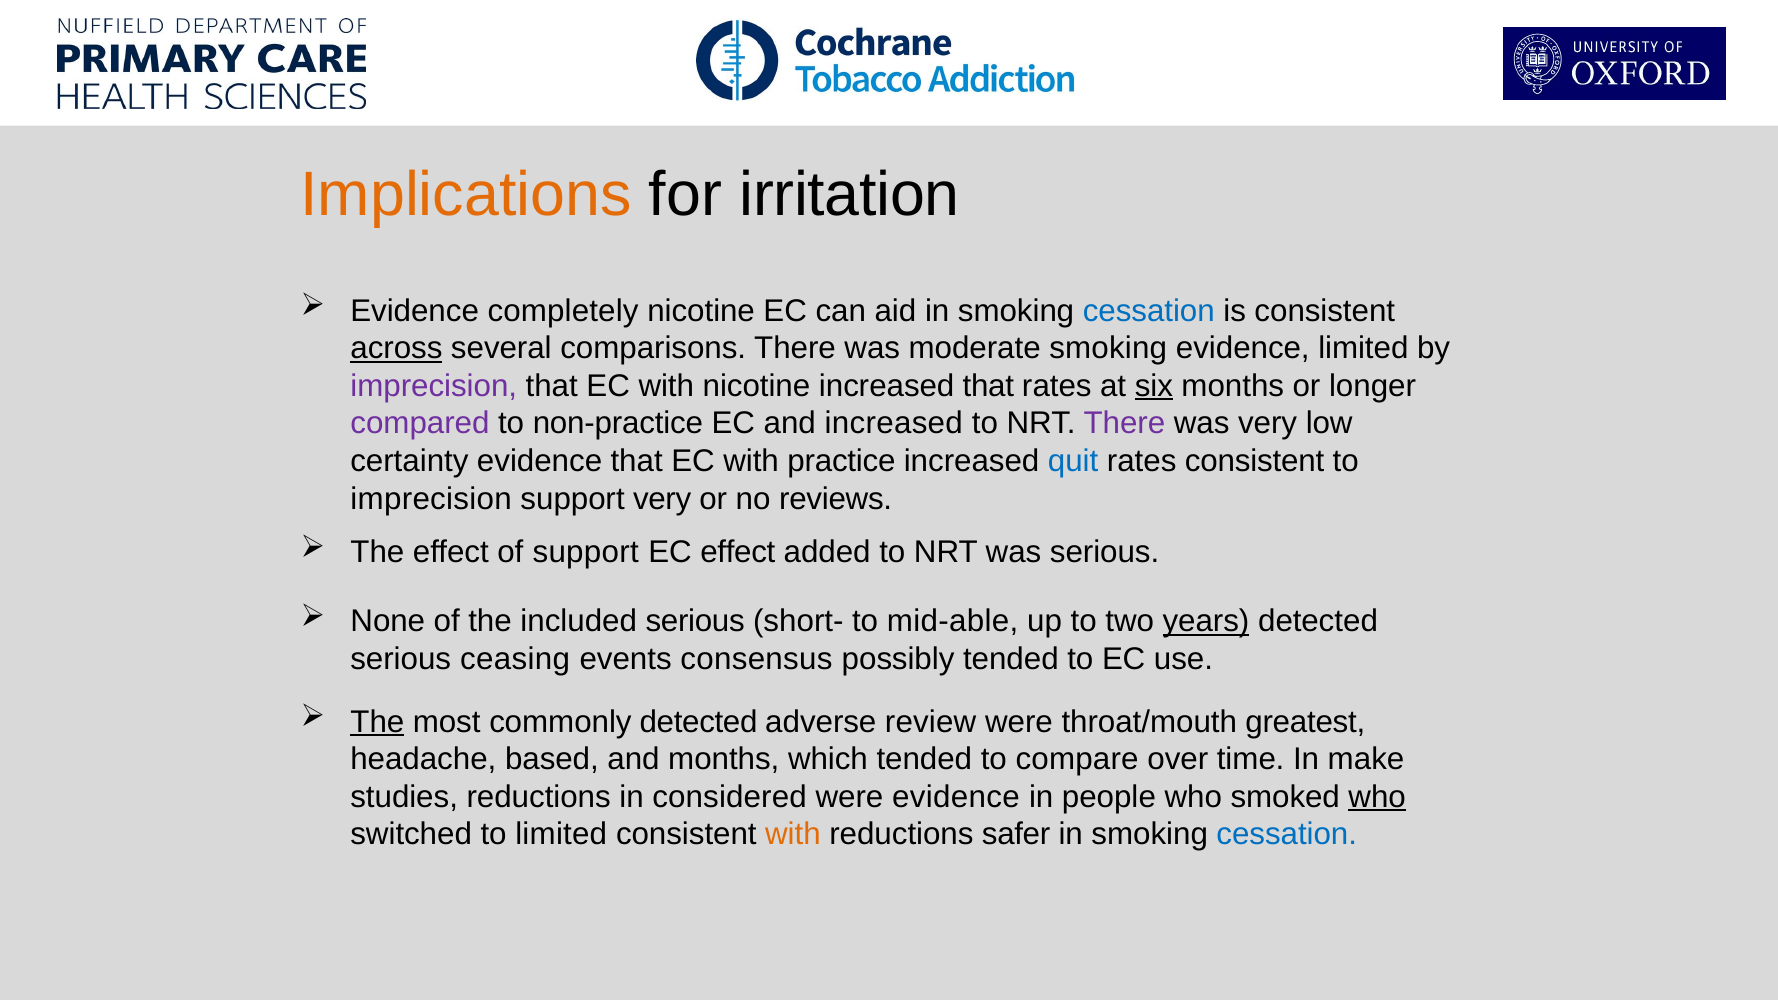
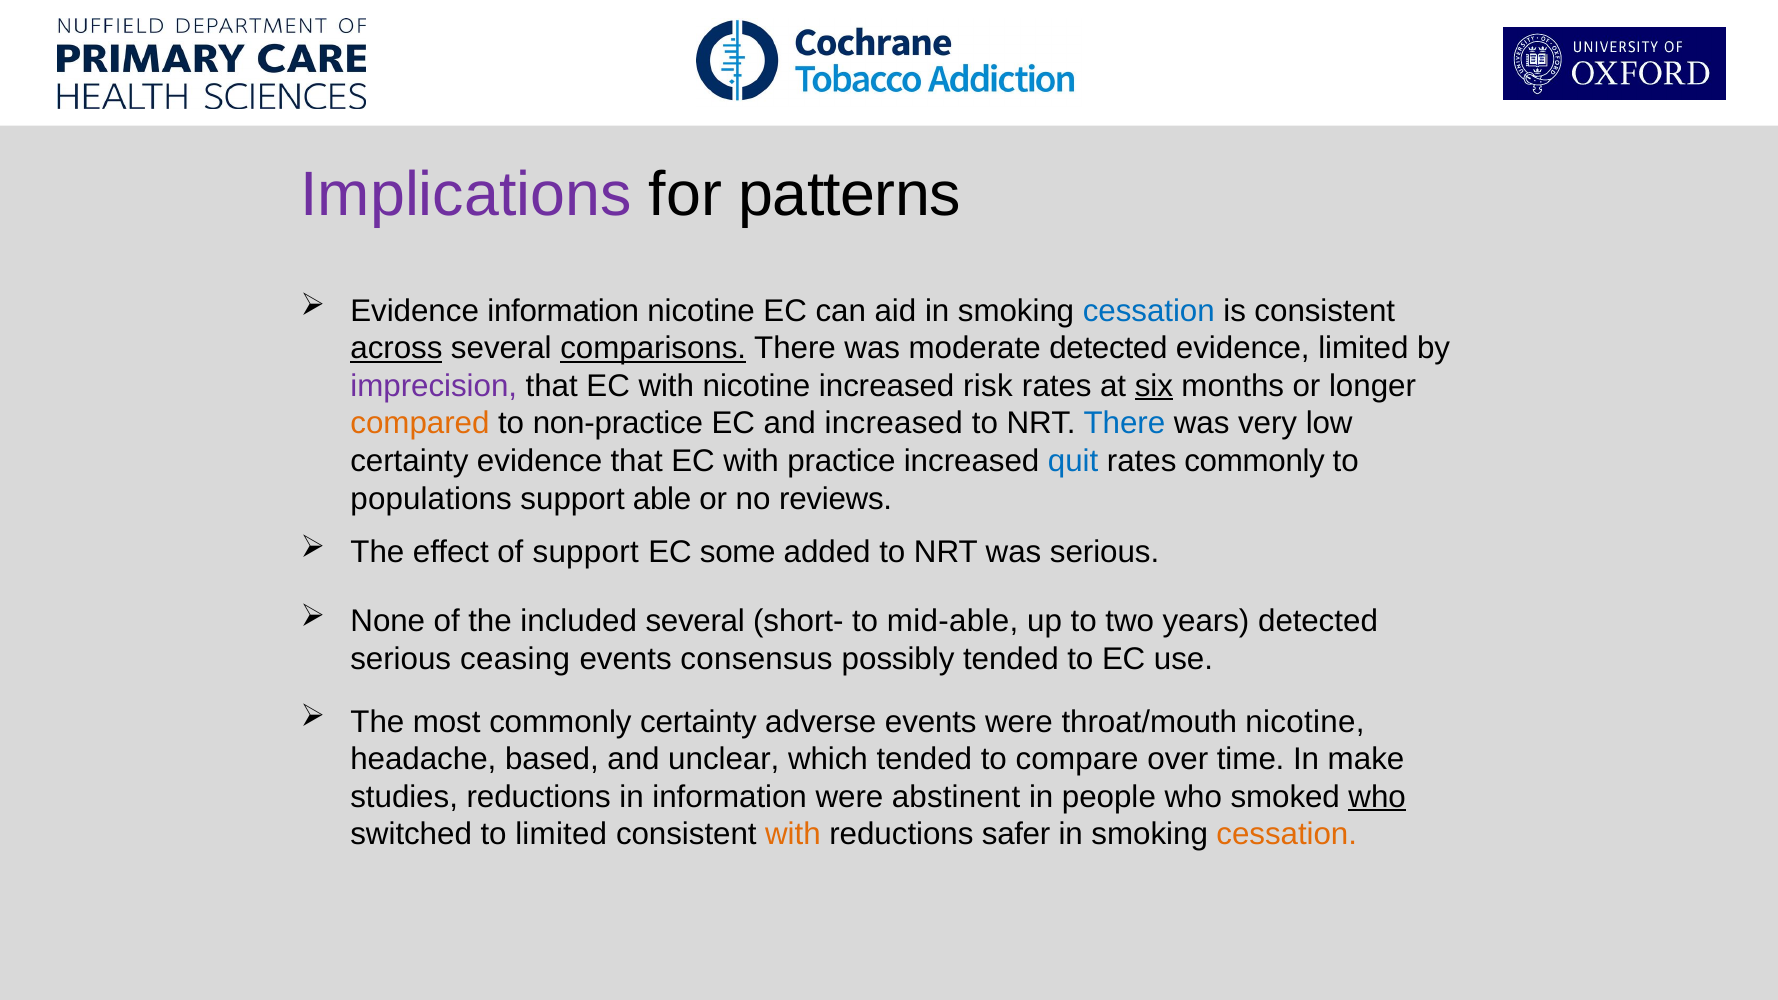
Implications colour: orange -> purple
irritation: irritation -> patterns
Evidence completely: completely -> information
comparisons underline: none -> present
moderate smoking: smoking -> detected
increased that: that -> risk
compared colour: purple -> orange
There at (1124, 424) colour: purple -> blue
rates consistent: consistent -> commonly
imprecision at (431, 499): imprecision -> populations
support very: very -> able
EC effect: effect -> some
included serious: serious -> several
years underline: present -> none
The at (377, 722) underline: present -> none
commonly detected: detected -> certainty
adverse review: review -> events
throat/mouth greatest: greatest -> nicotine
and months: months -> unclear
in considered: considered -> information
were evidence: evidence -> abstinent
cessation at (1287, 835) colour: blue -> orange
